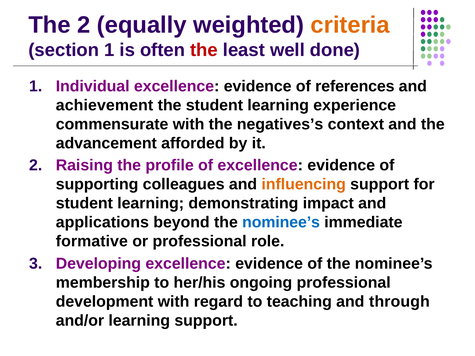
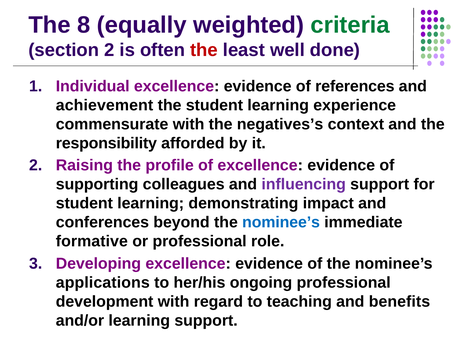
The 2: 2 -> 8
criteria colour: orange -> green
section 1: 1 -> 2
advancement: advancement -> responsibility
influencing colour: orange -> purple
applications: applications -> conferences
membership: membership -> applications
through: through -> benefits
